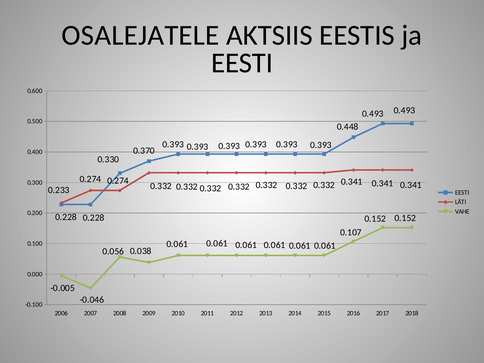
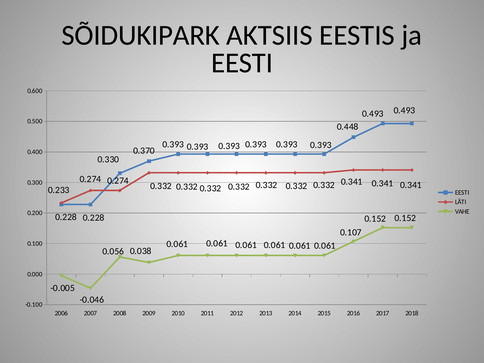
OSALEJATELE: OSALEJATELE -> SÕIDUKIPARK
